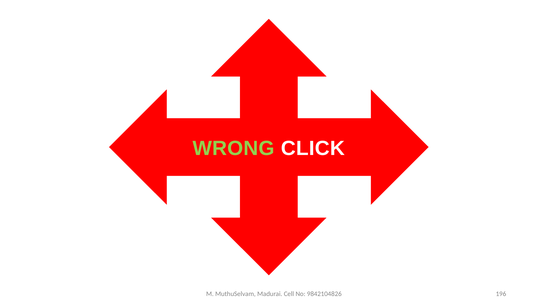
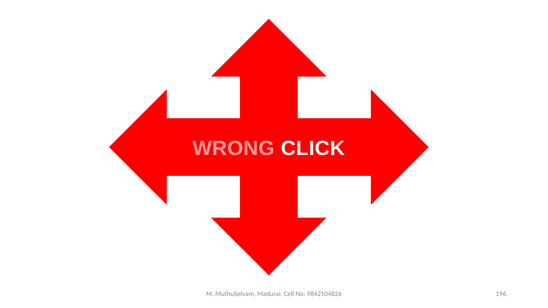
WRONG colour: light green -> pink
